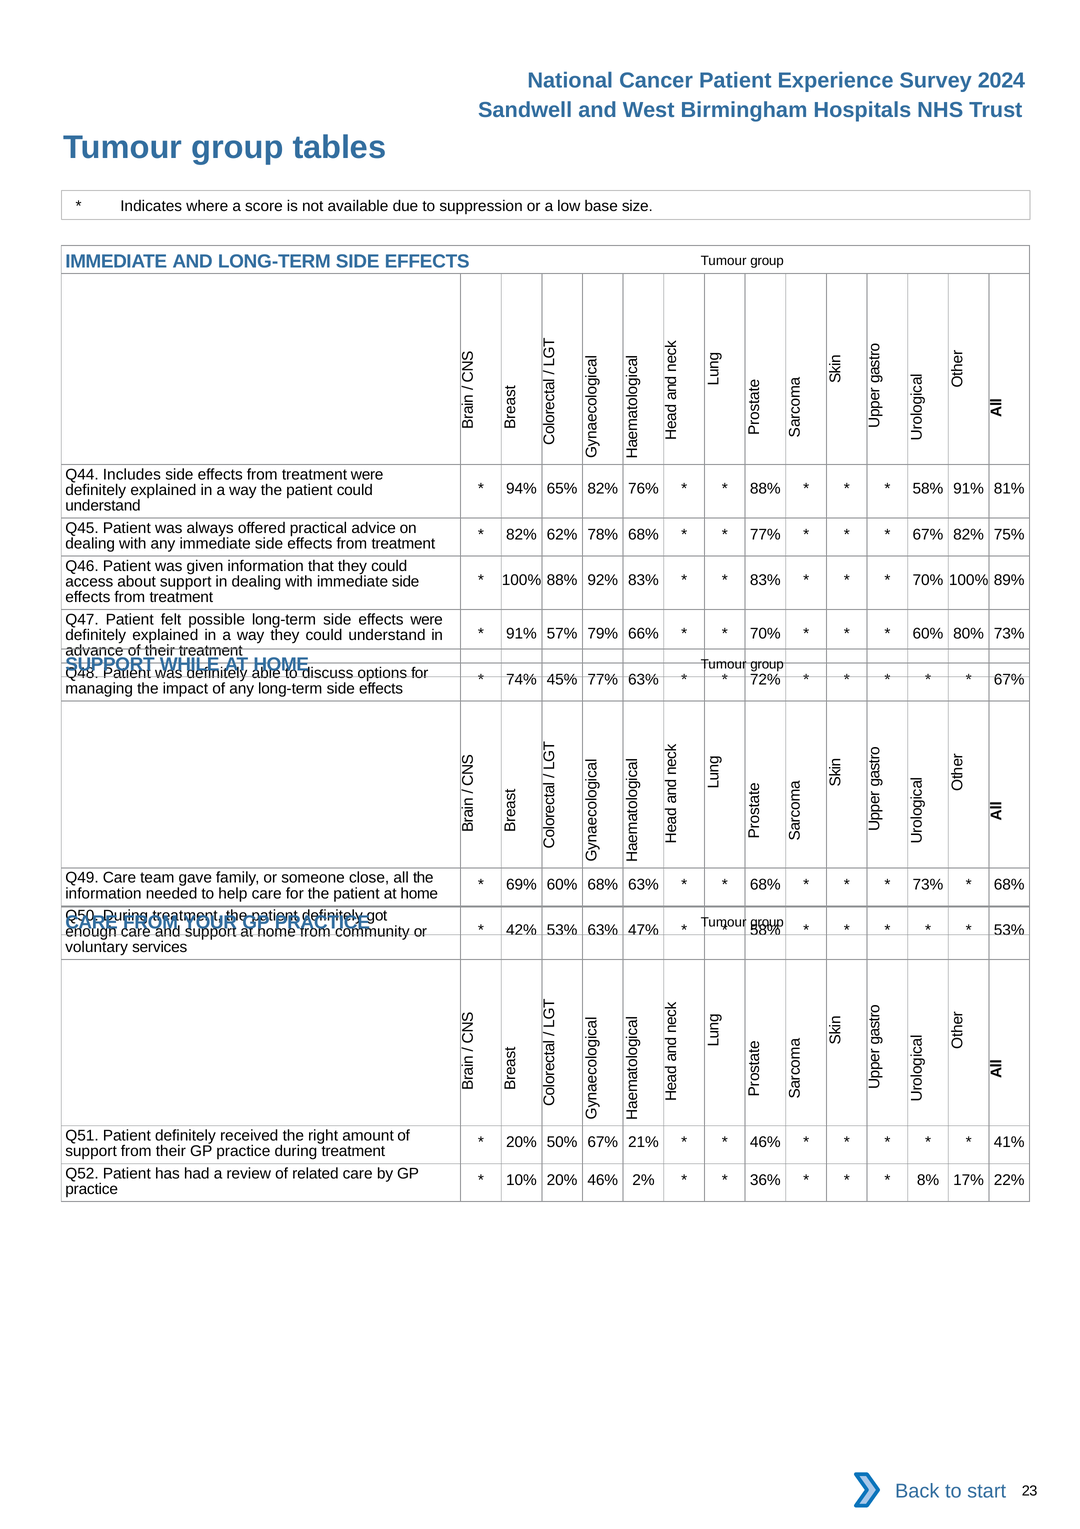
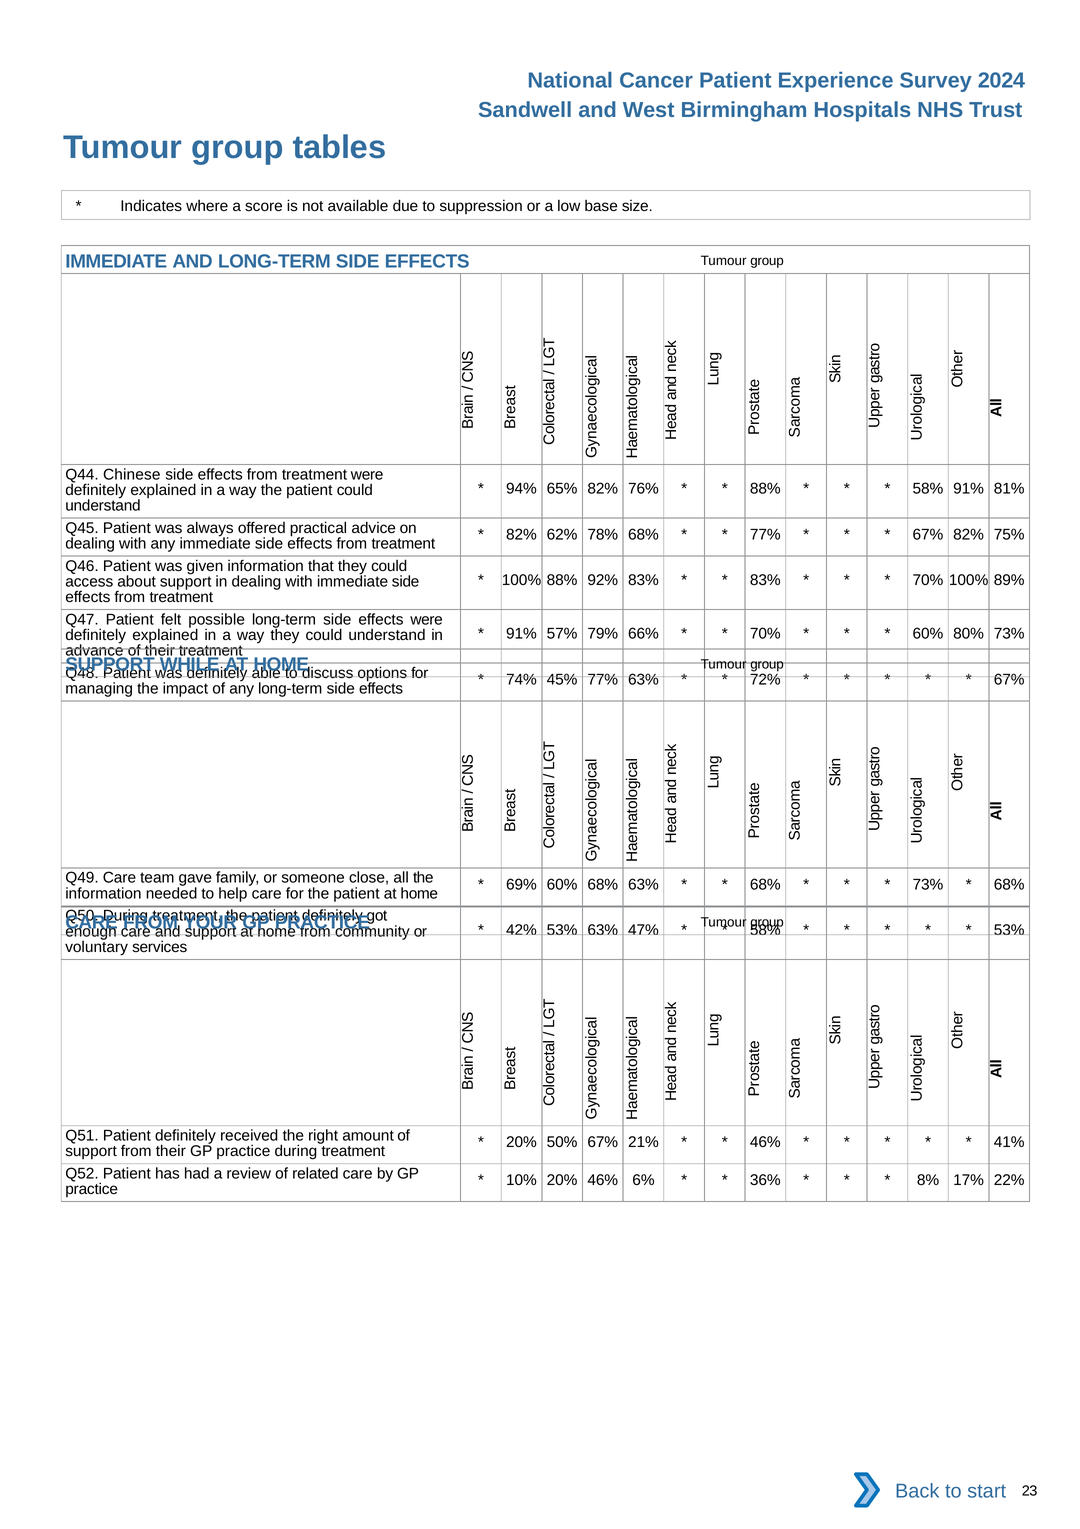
Includes: Includes -> Chinese
2%: 2% -> 6%
